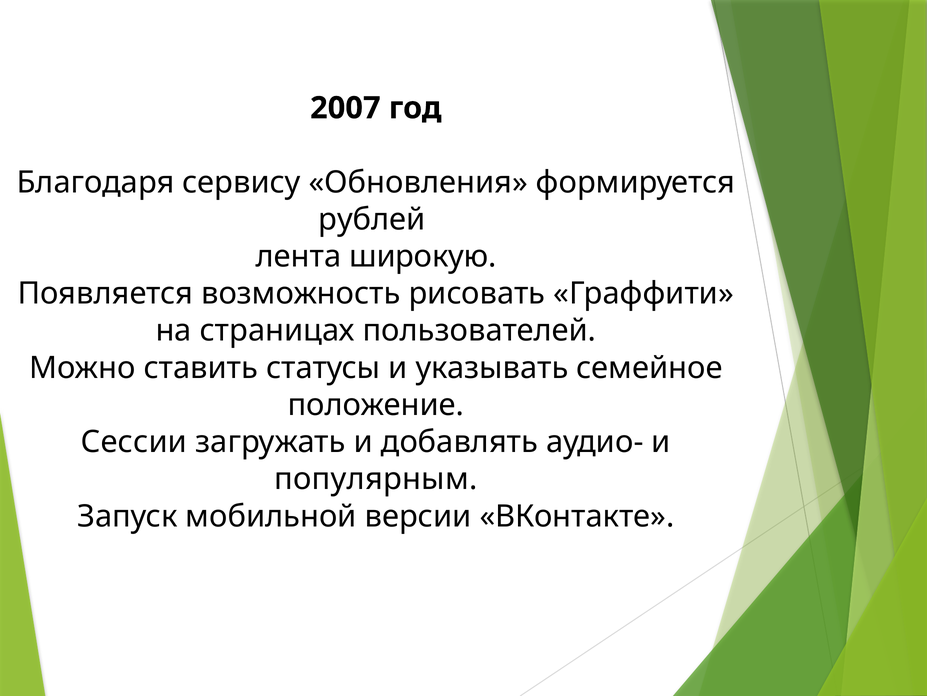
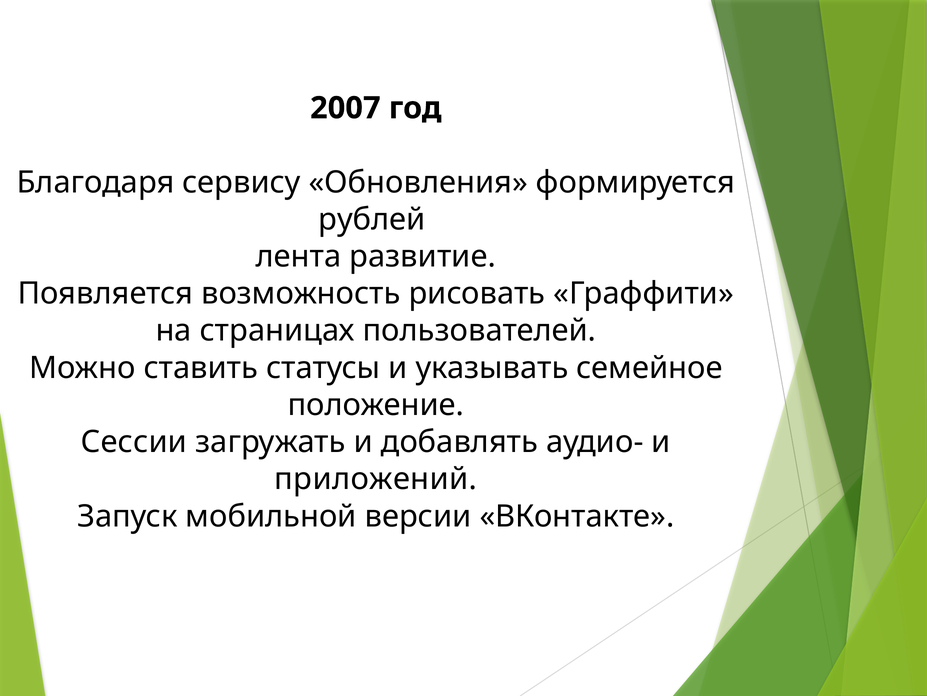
широкую: широкую -> развитие
популярным: популярным -> приложений
